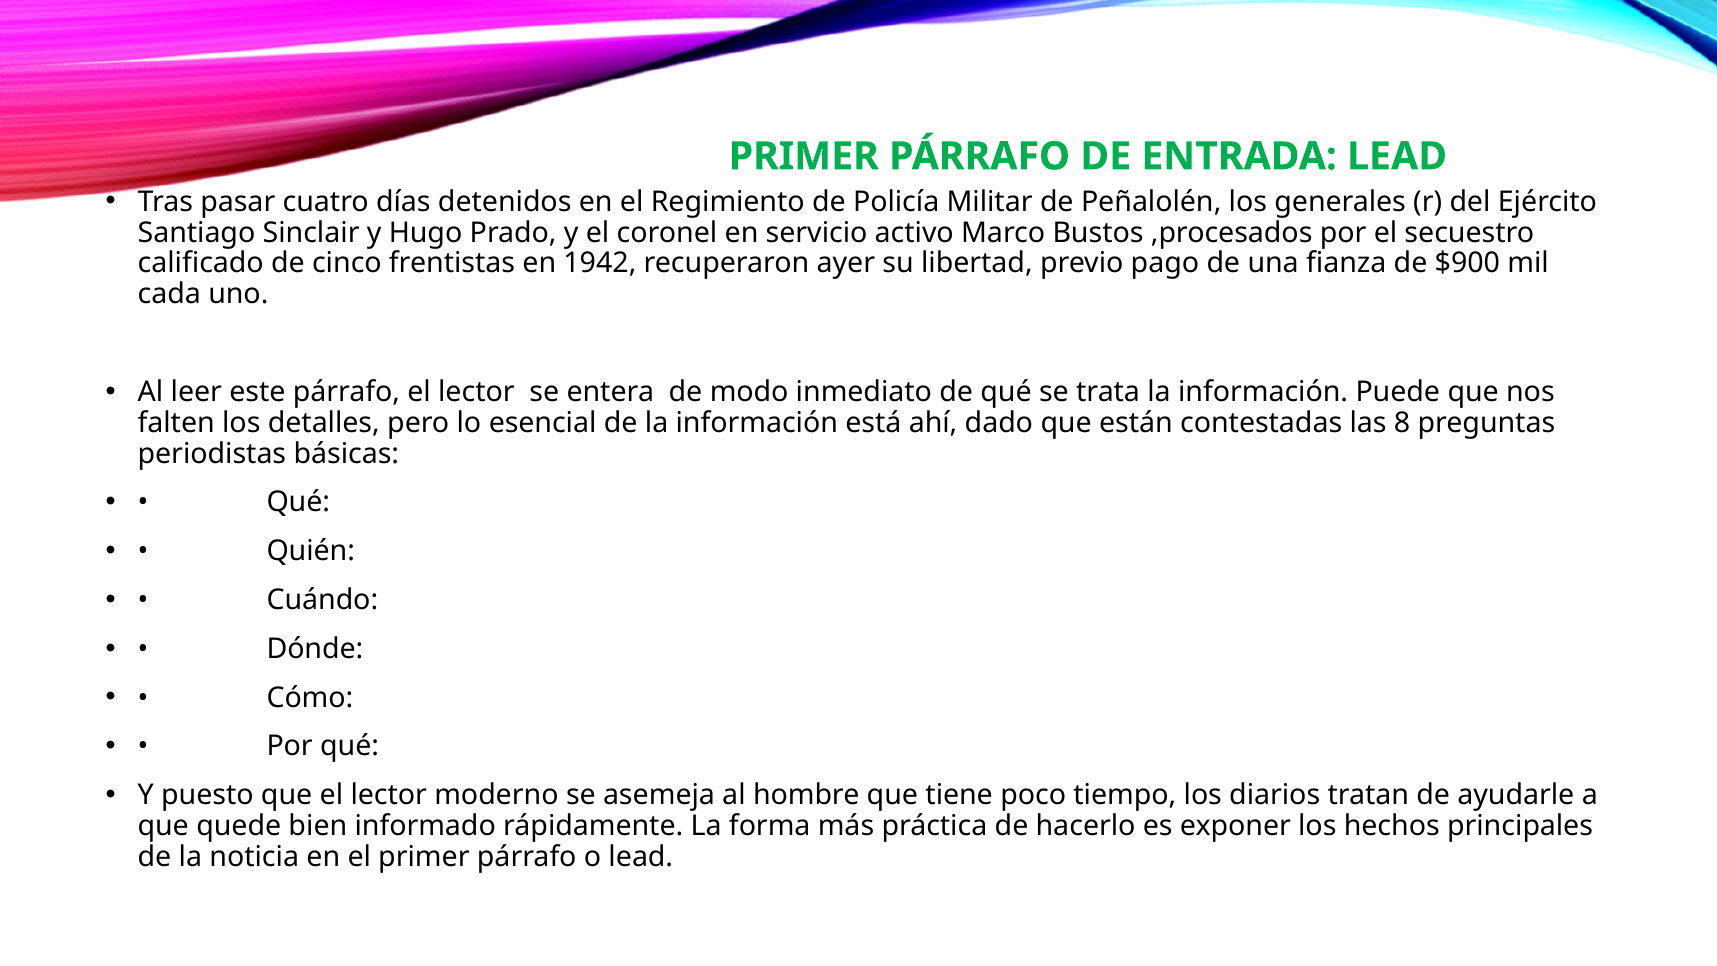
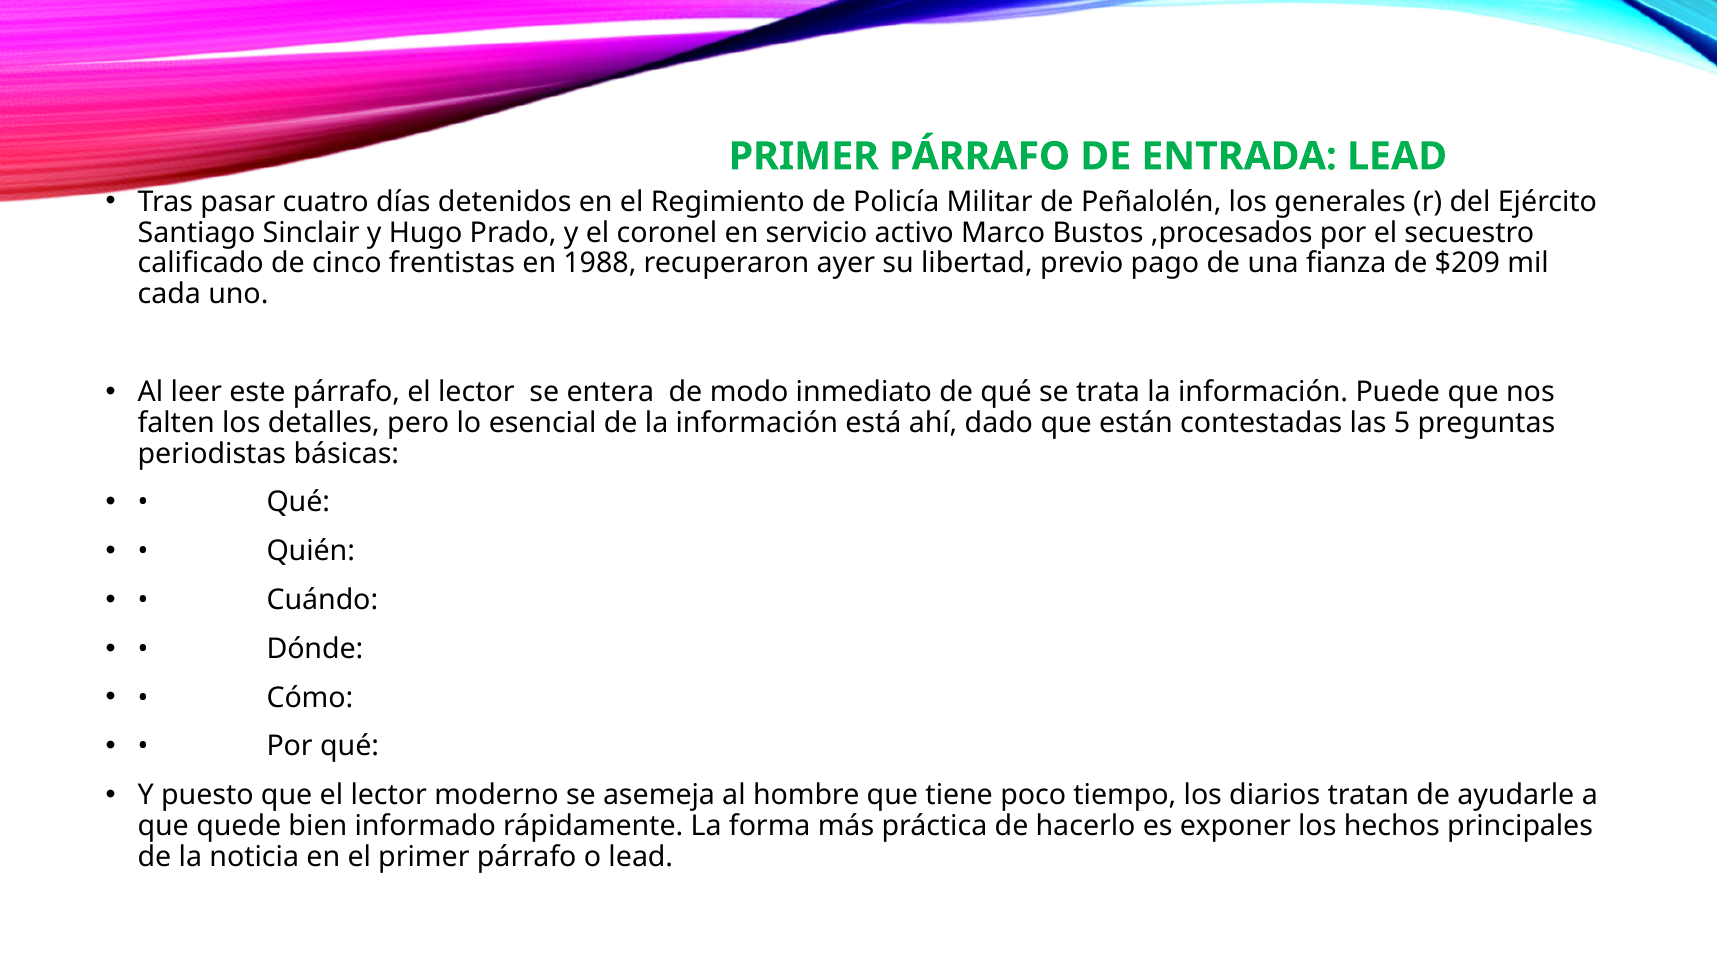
1942: 1942 -> 1988
$900: $900 -> $209
8: 8 -> 5
